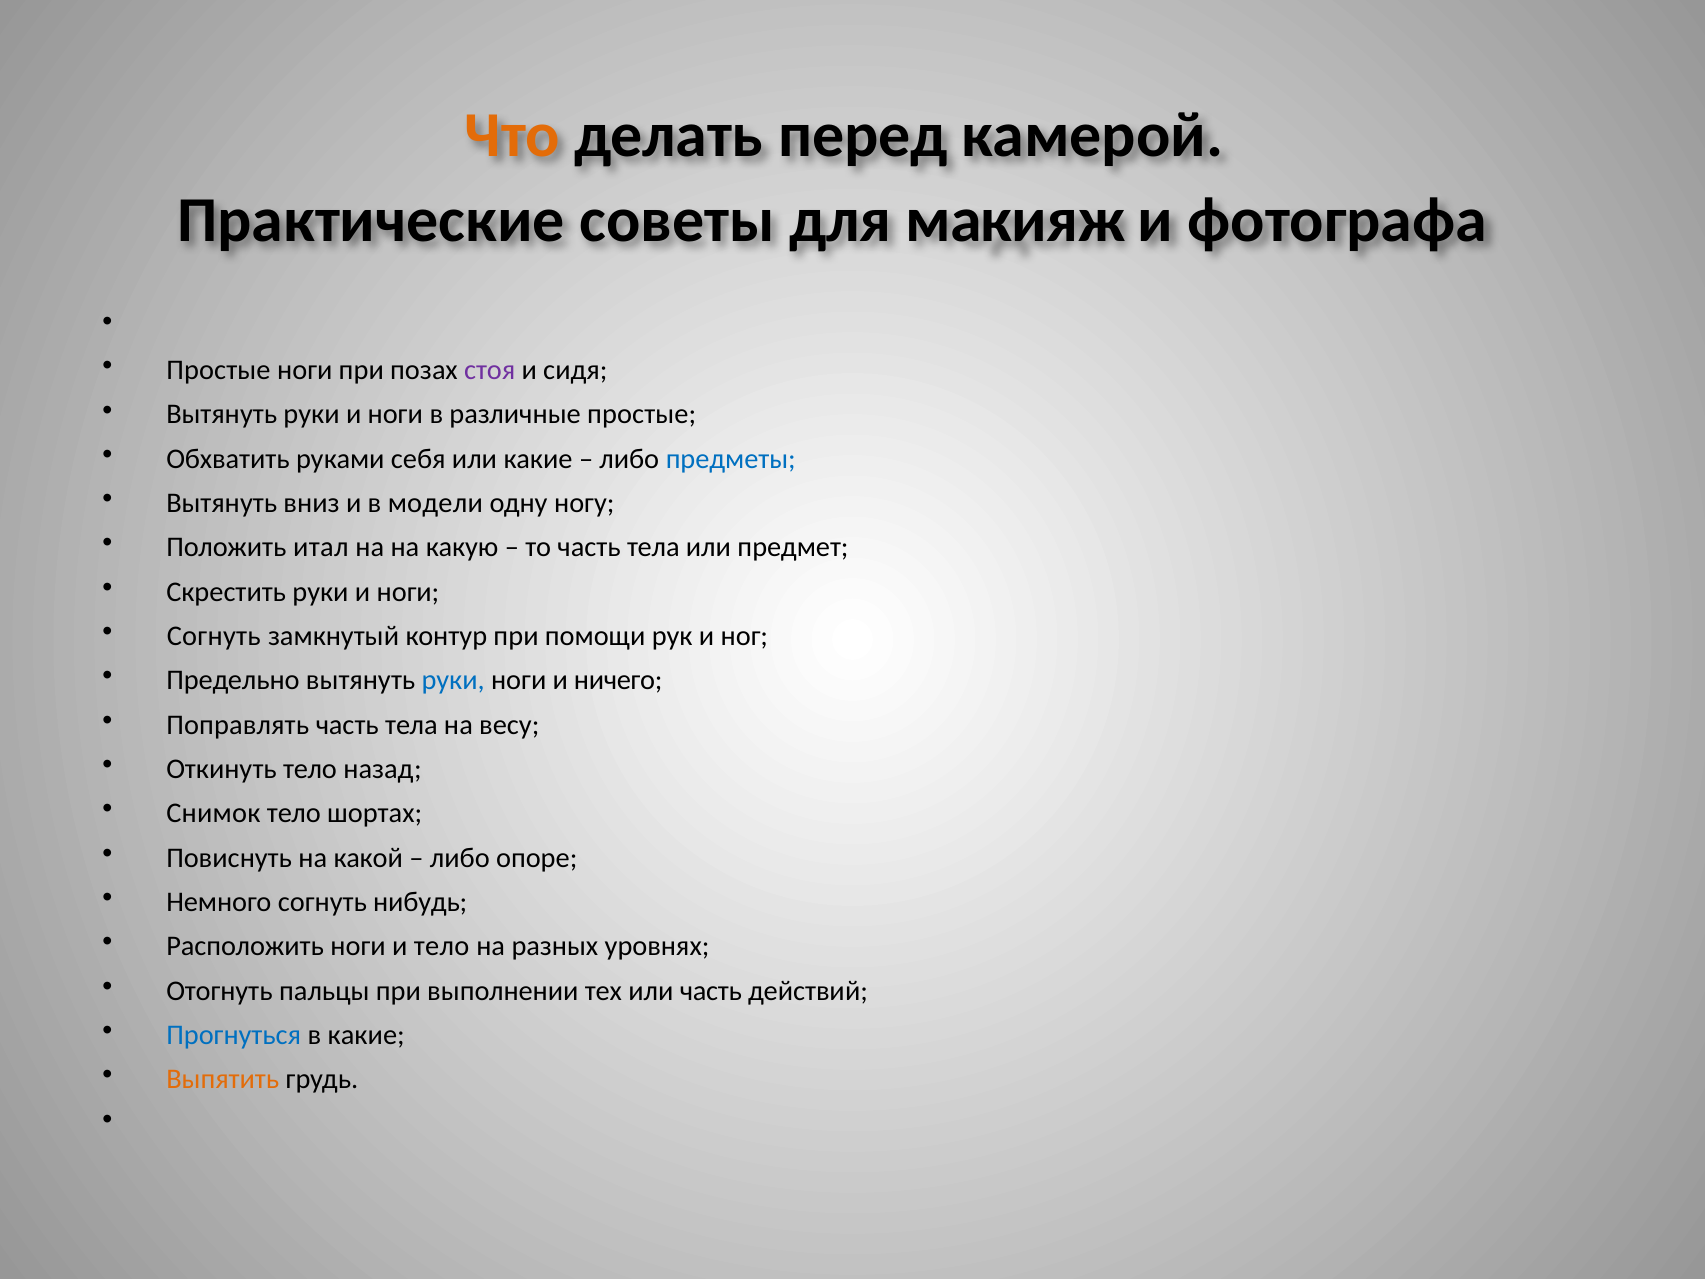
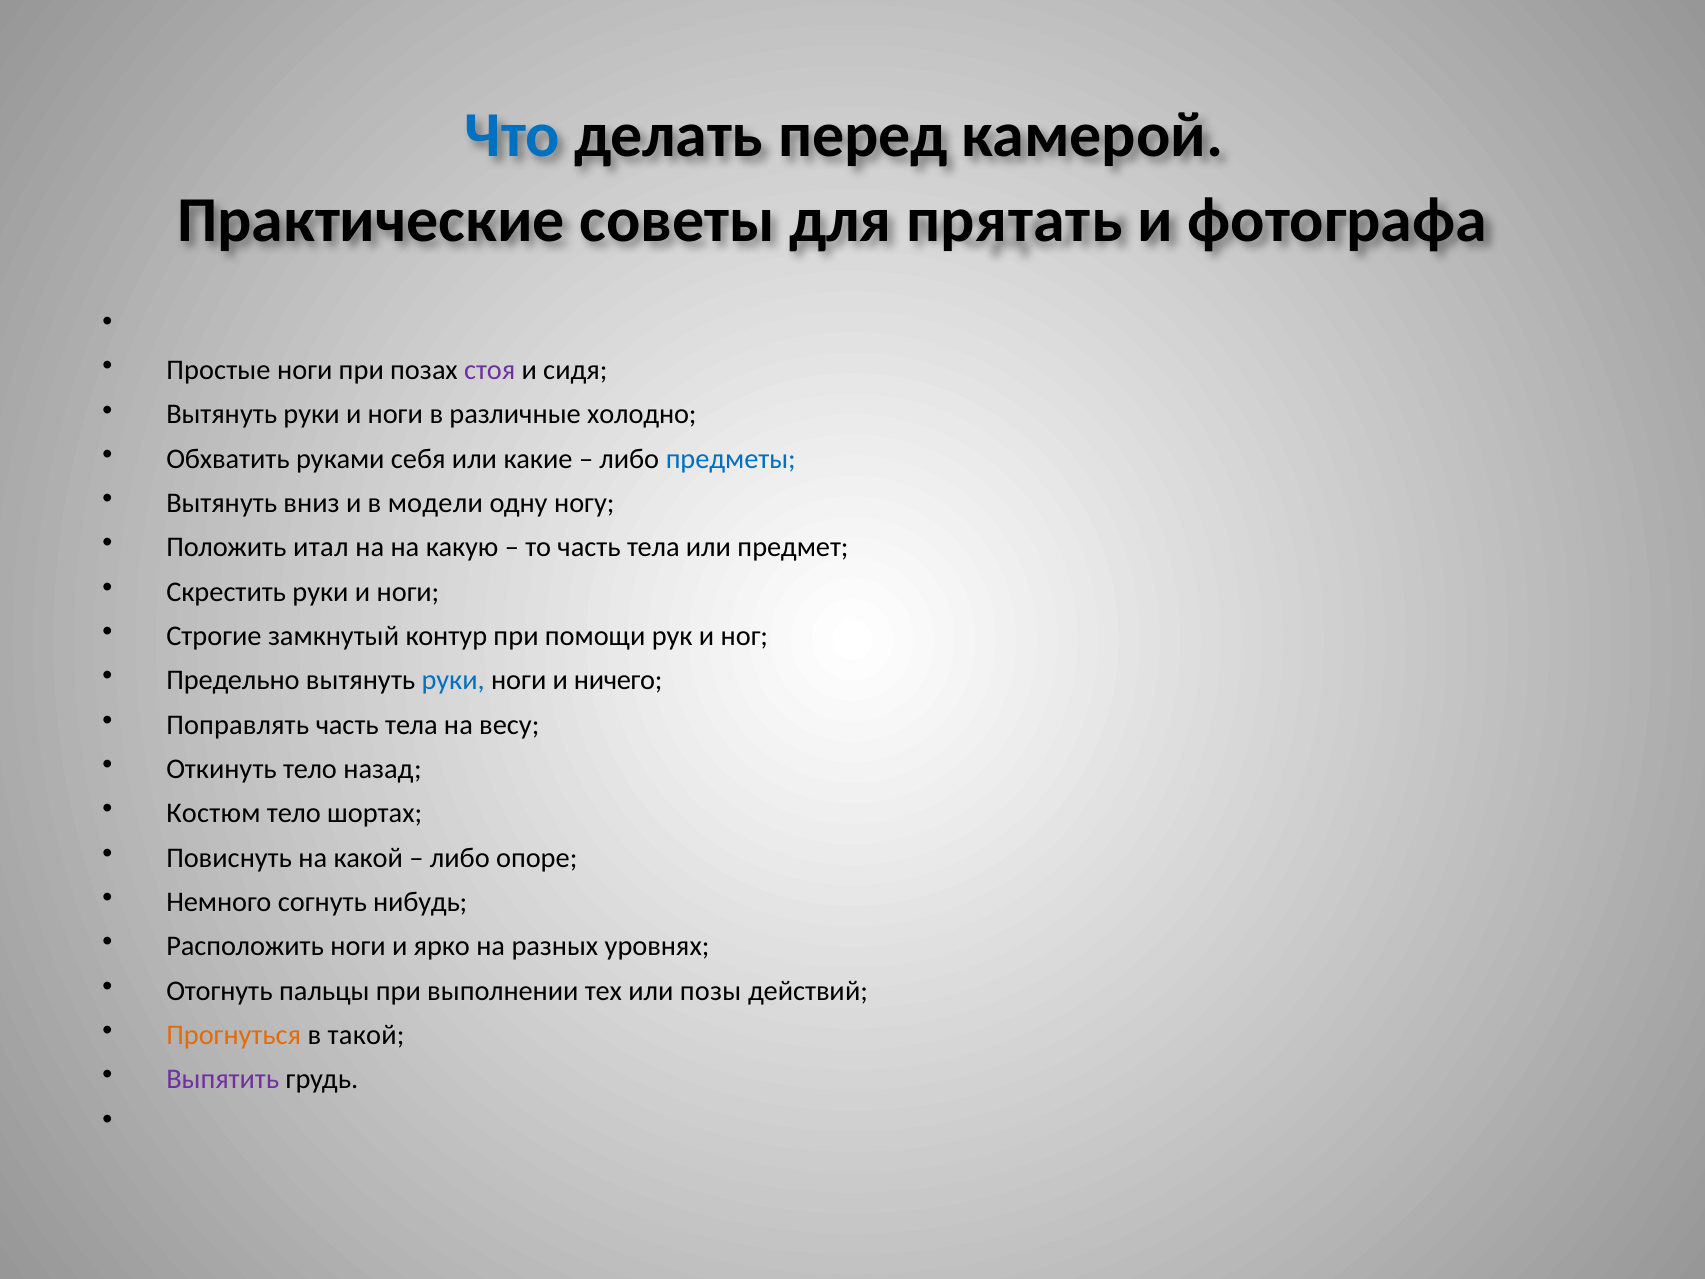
Что colour: orange -> blue
макияж: макияж -> прятать
различные простые: простые -> холодно
Согнуть at (214, 636): Согнуть -> Строгие
Снимок: Снимок -> Костюм
и тело: тело -> ярко
или часть: часть -> позы
Прогнуться colour: blue -> orange
в какие: какие -> такой
Выпятить colour: orange -> purple
